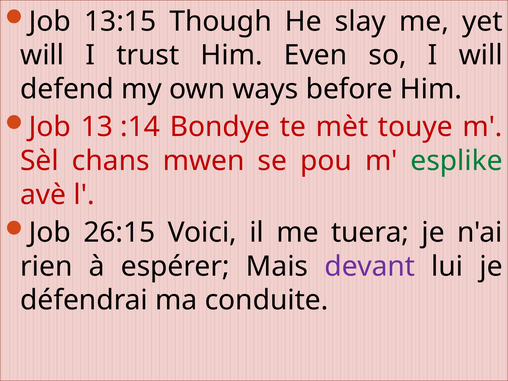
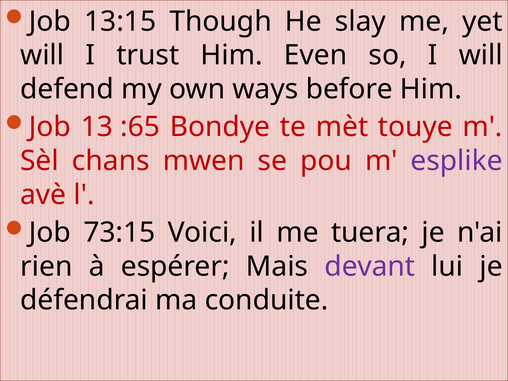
:14: :14 -> :65
esplike colour: green -> purple
26:15: 26:15 -> 73:15
